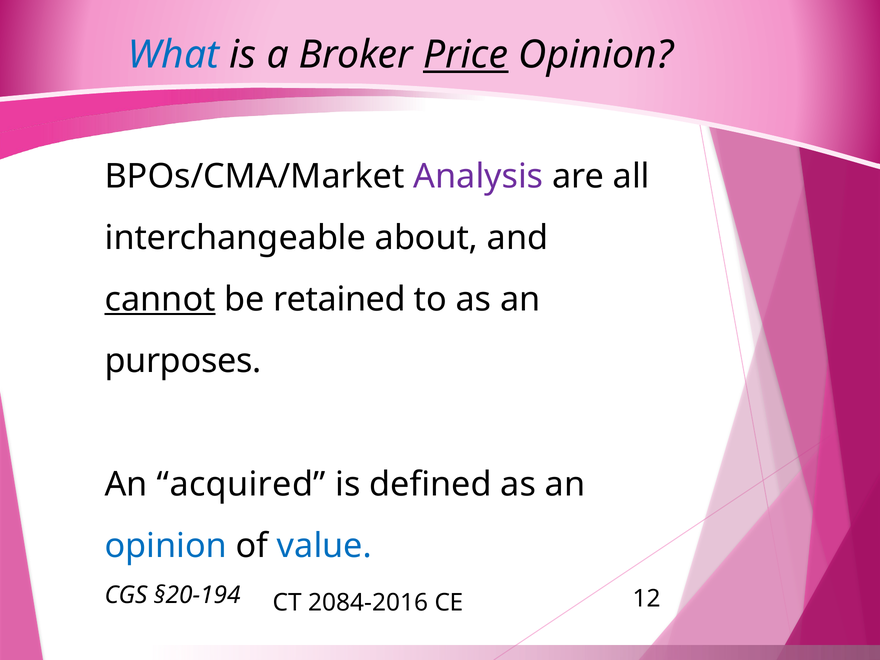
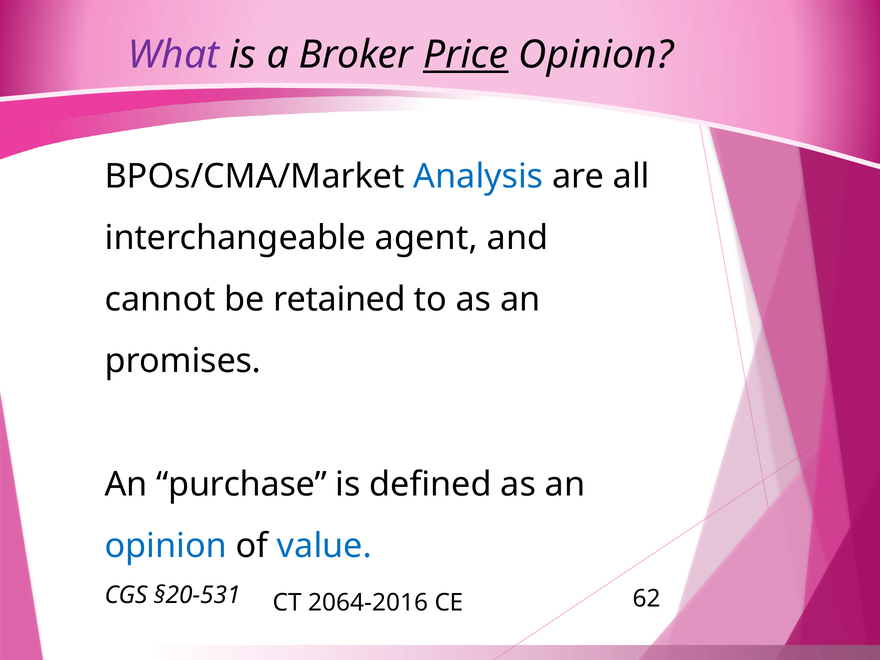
What colour: blue -> purple
Analysis colour: purple -> blue
about: about -> agent
cannot underline: present -> none
purposes: purposes -> promises
acquired: acquired -> purchase
§20-194: §20-194 -> §20-531
2084-2016: 2084-2016 -> 2064-2016
12: 12 -> 62
